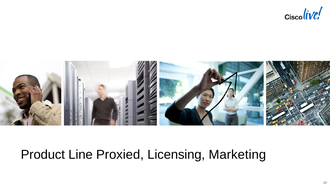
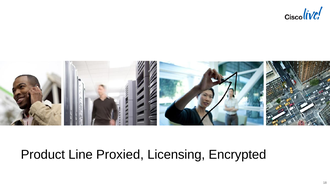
Marketing: Marketing -> Encrypted
